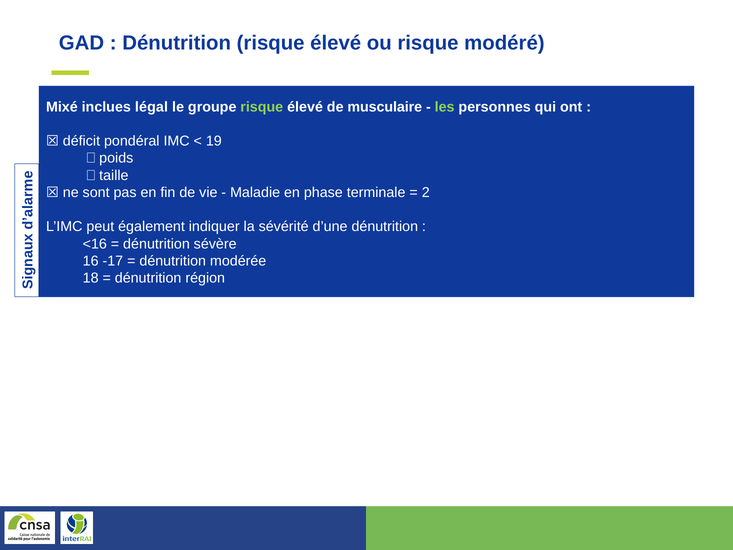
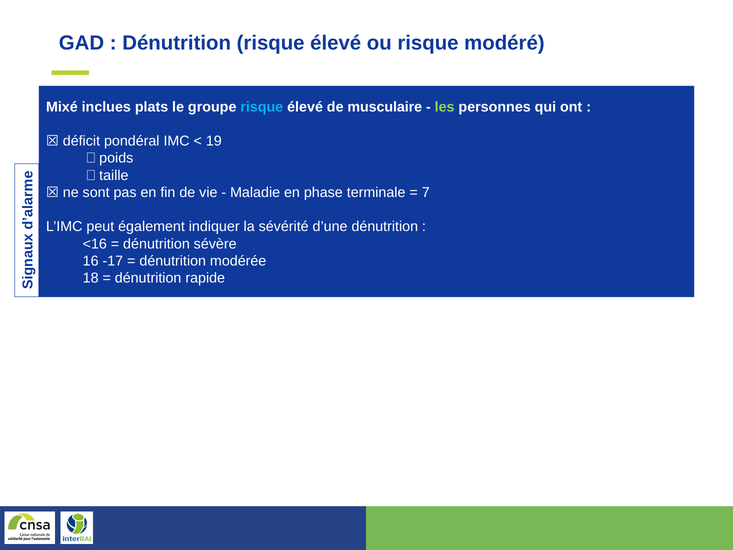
légal: légal -> plats
risque at (262, 107) colour: light green -> light blue
2: 2 -> 7
région: région -> rapide
